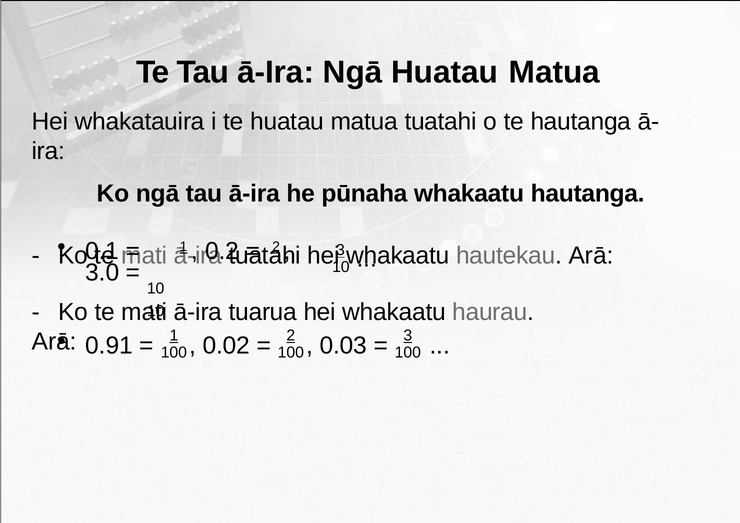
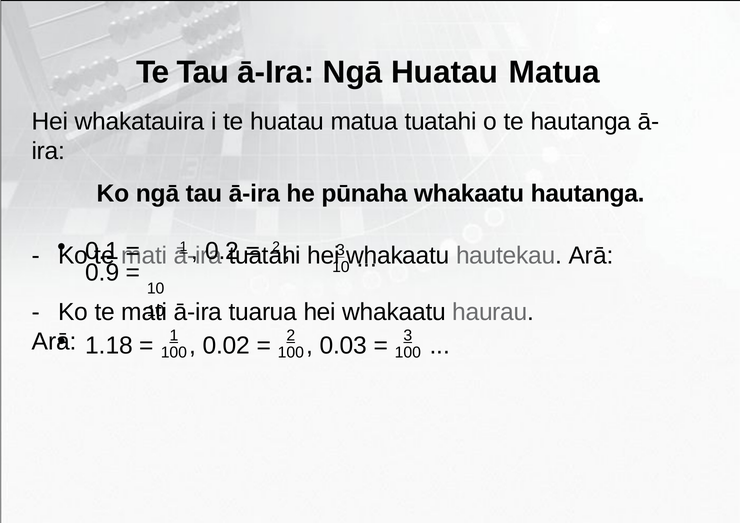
3.0: 3.0 -> 0.9
0.91: 0.91 -> 1.18
